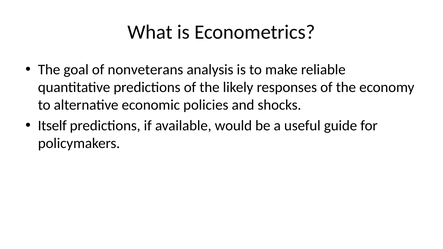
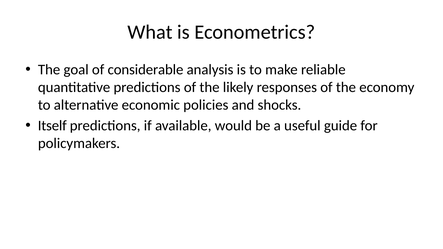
nonveterans: nonveterans -> considerable
